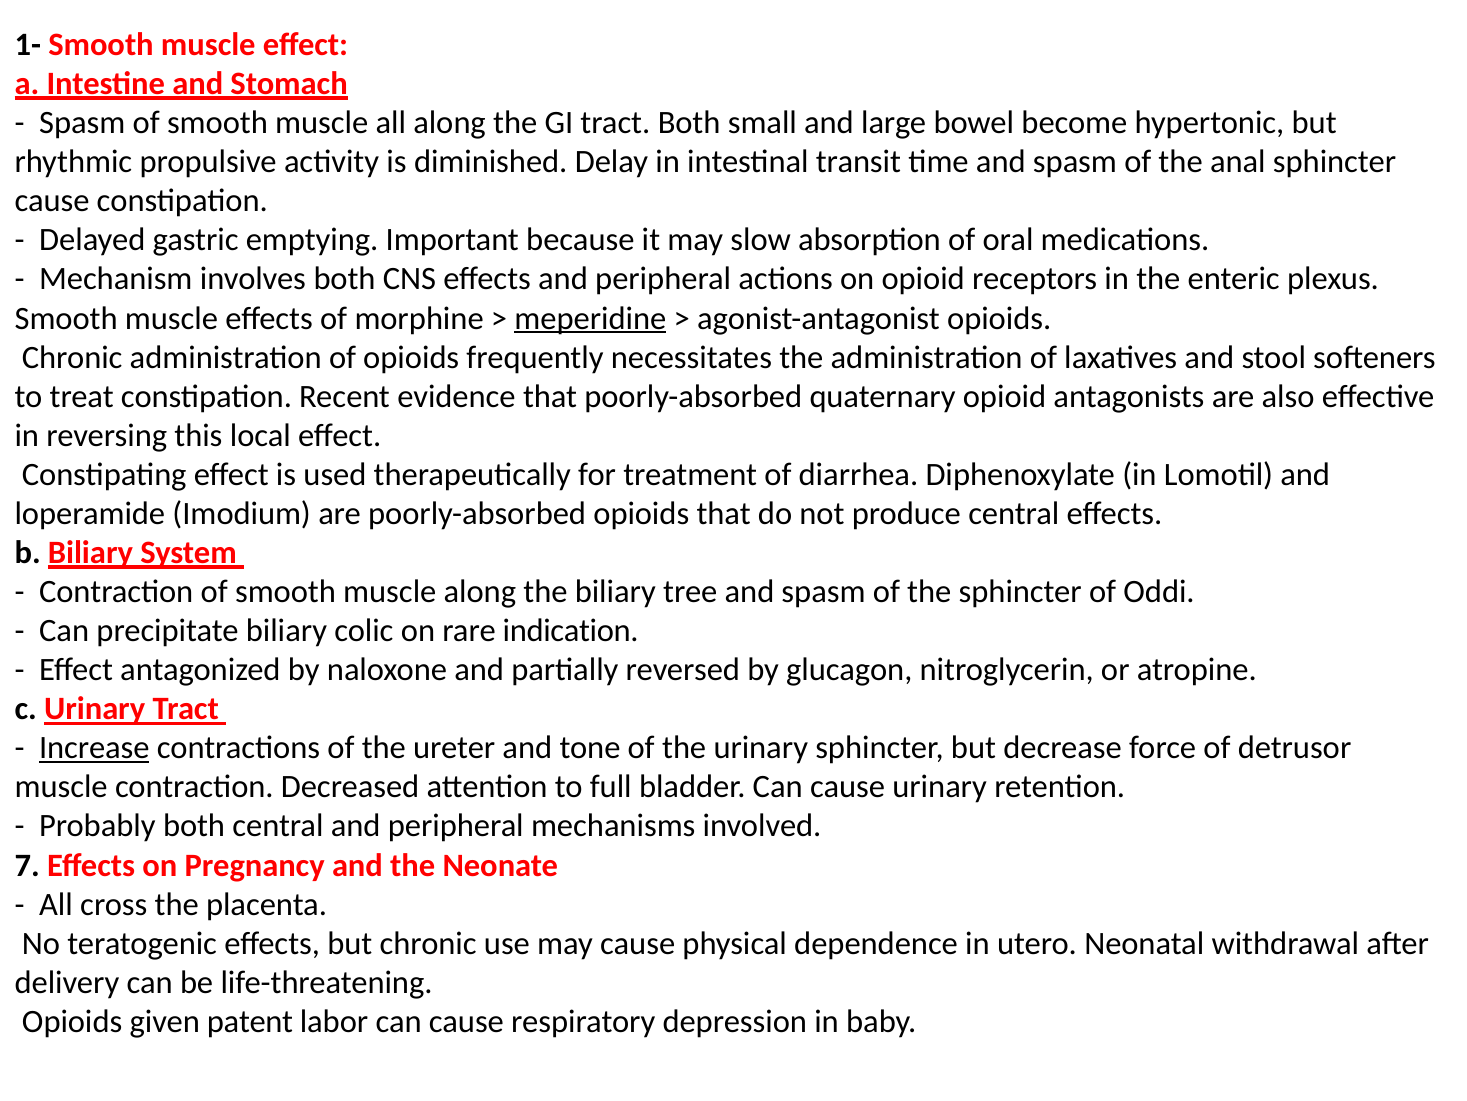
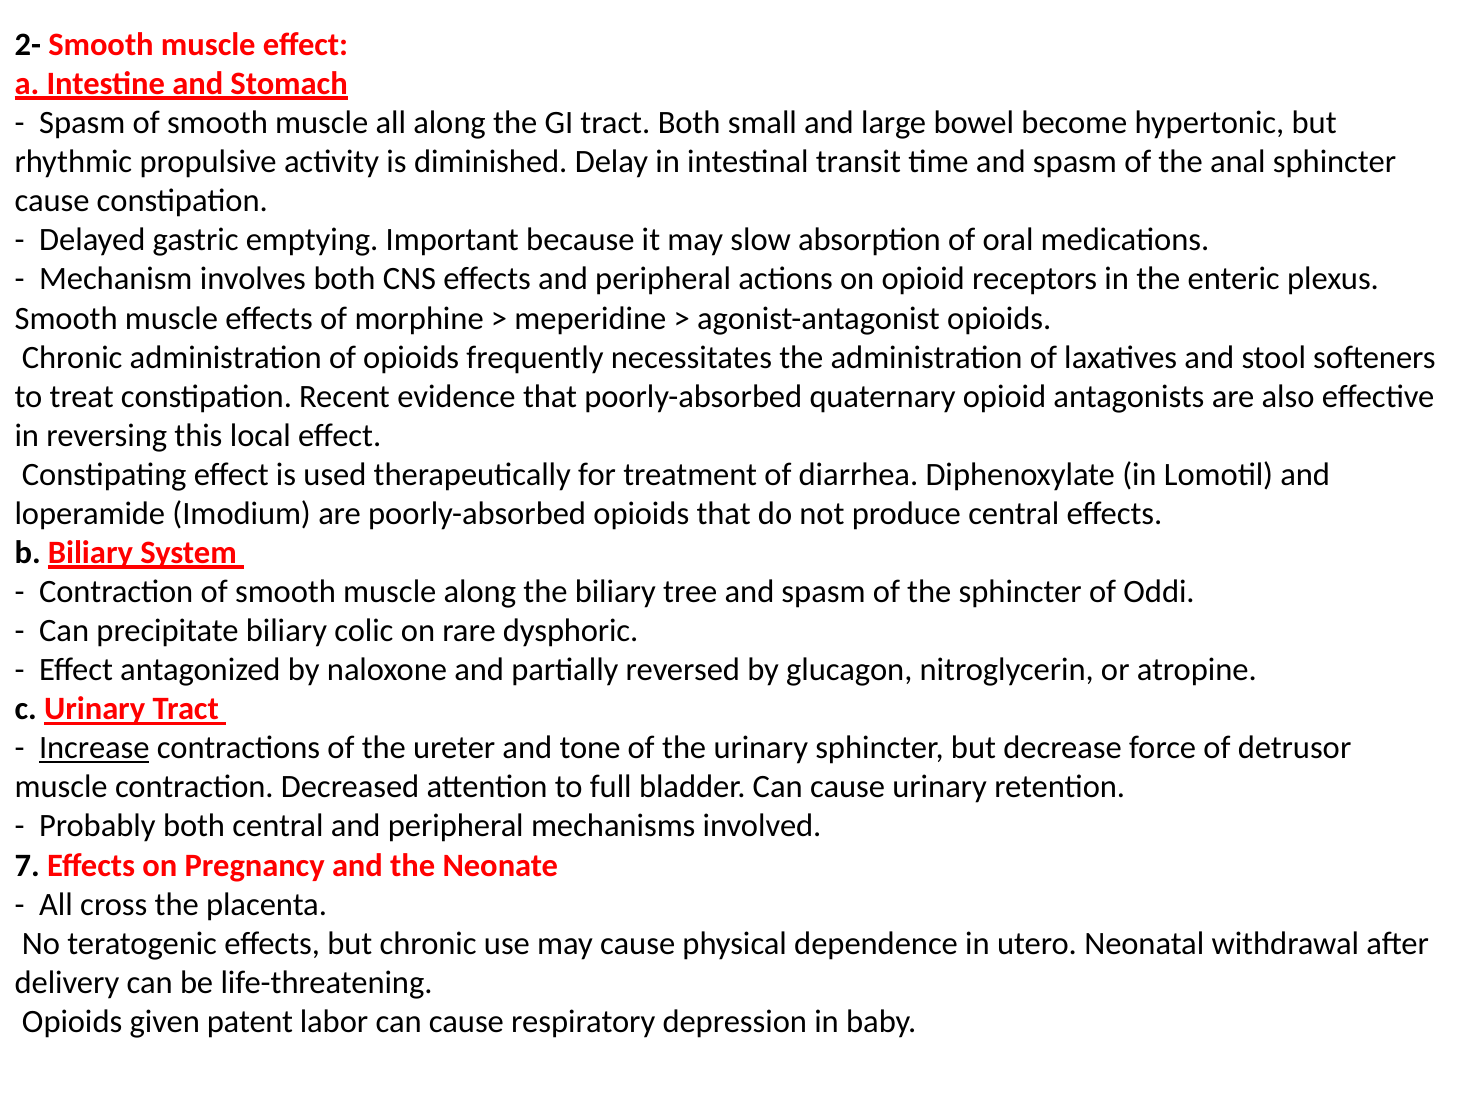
1-: 1- -> 2-
meperidine underline: present -> none
indication: indication -> dysphoric
